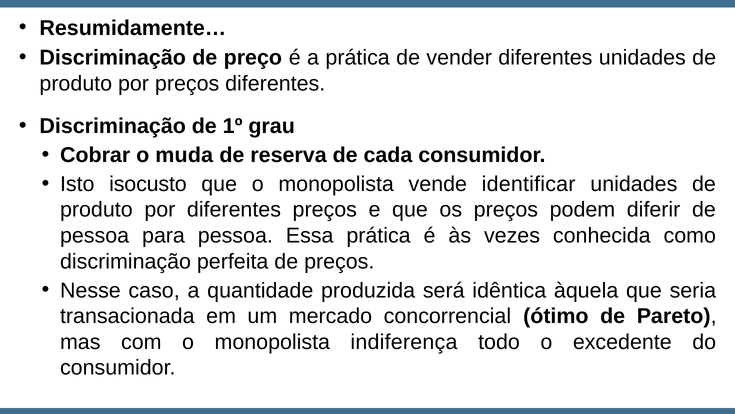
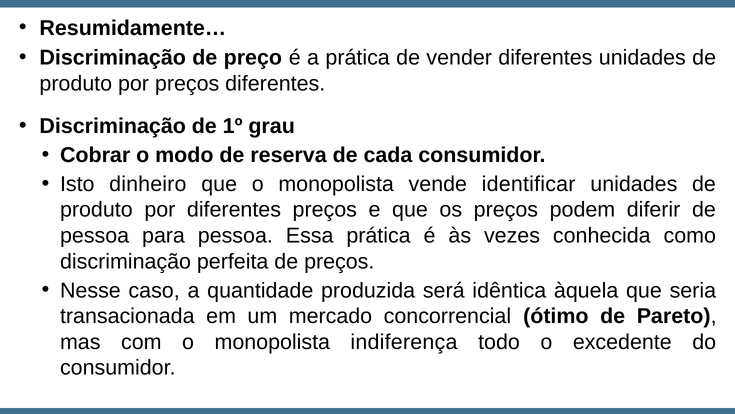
muda: muda -> modo
isocusto: isocusto -> dinheiro
